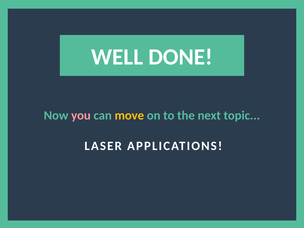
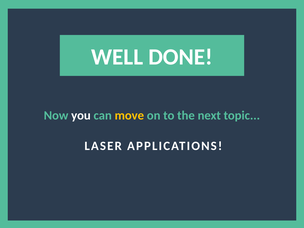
you colour: pink -> white
